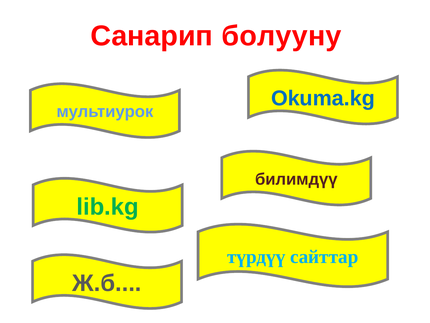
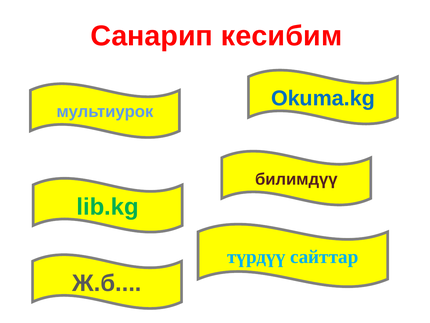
болууну: болууну -> кесибим
